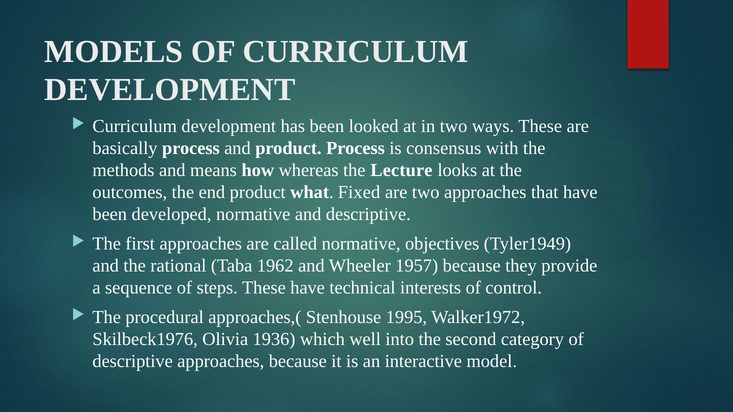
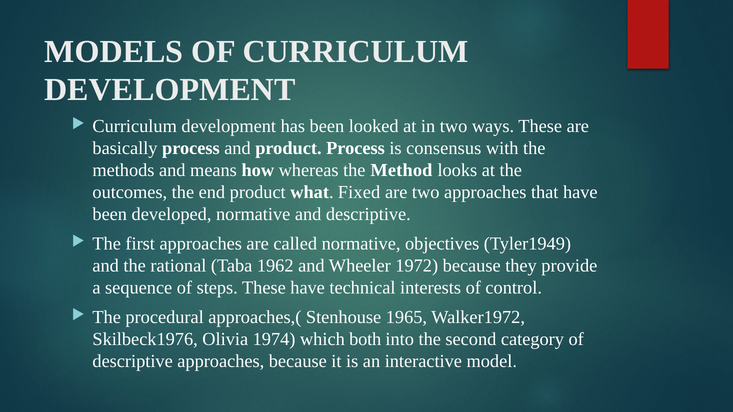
Lecture: Lecture -> Method
1957: 1957 -> 1972
1995: 1995 -> 1965
1936: 1936 -> 1974
well: well -> both
